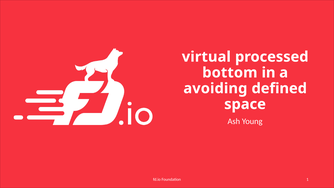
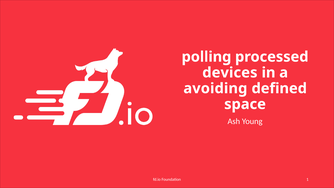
virtual: virtual -> polling
bottom: bottom -> devices
